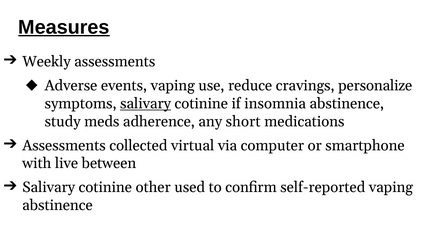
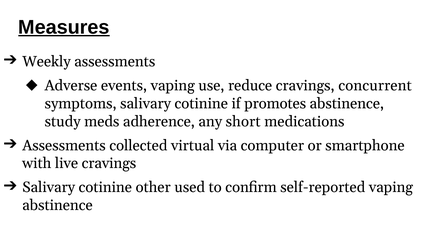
personalize: personalize -> concurrent
salivary at (146, 104) underline: present -> none
insomnia: insomnia -> promotes
live between: between -> cravings
